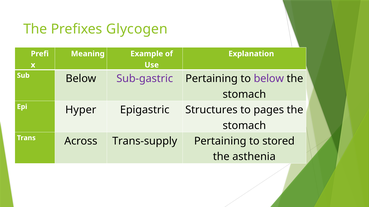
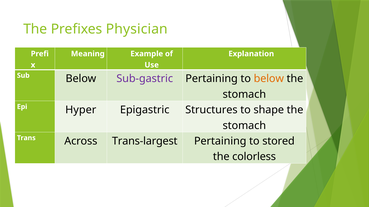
Glycogen: Glycogen -> Physician
below at (269, 79) colour: purple -> orange
pages: pages -> shape
Trans-supply: Trans-supply -> Trans-largest
asthenia: asthenia -> colorless
